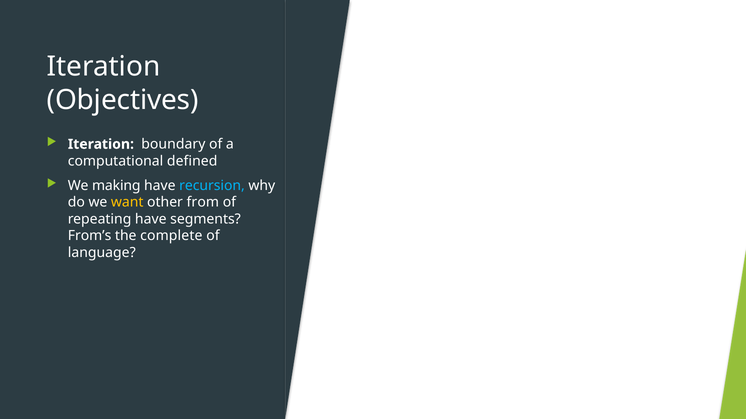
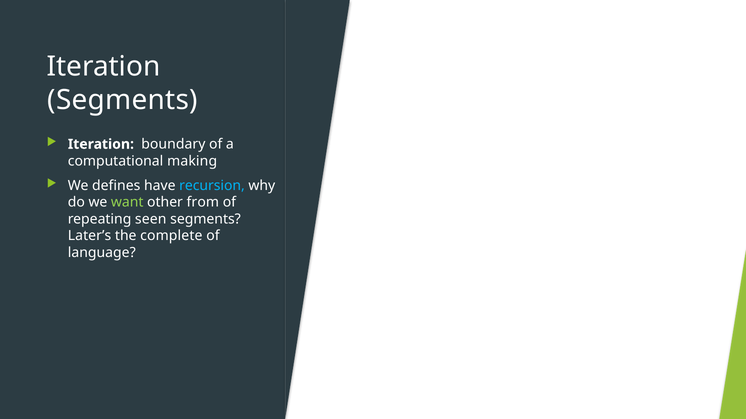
Objectives at (123, 100): Objectives -> Segments
defined: defined -> making
making: making -> defines
want colour: yellow -> light green
repeating have: have -> seen
From’s: From’s -> Later’s
